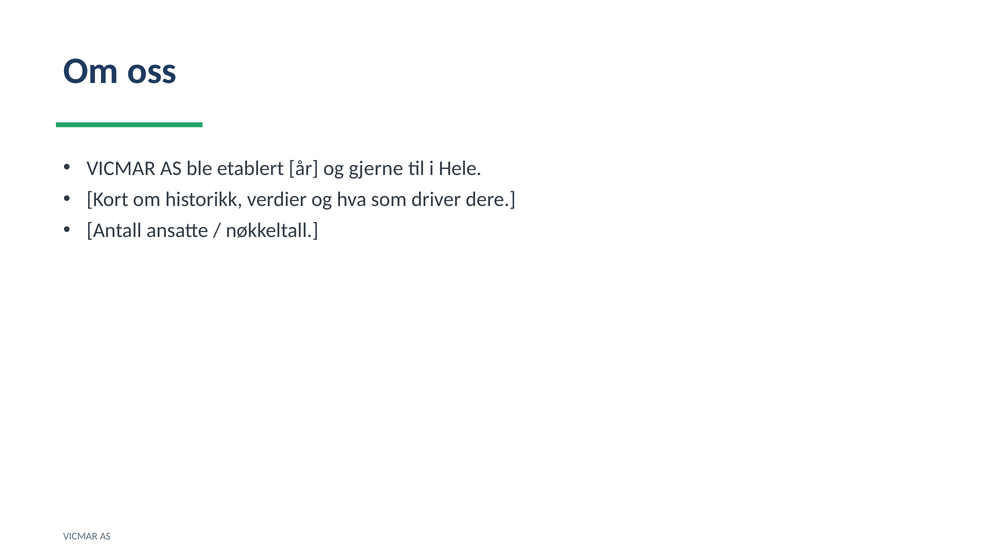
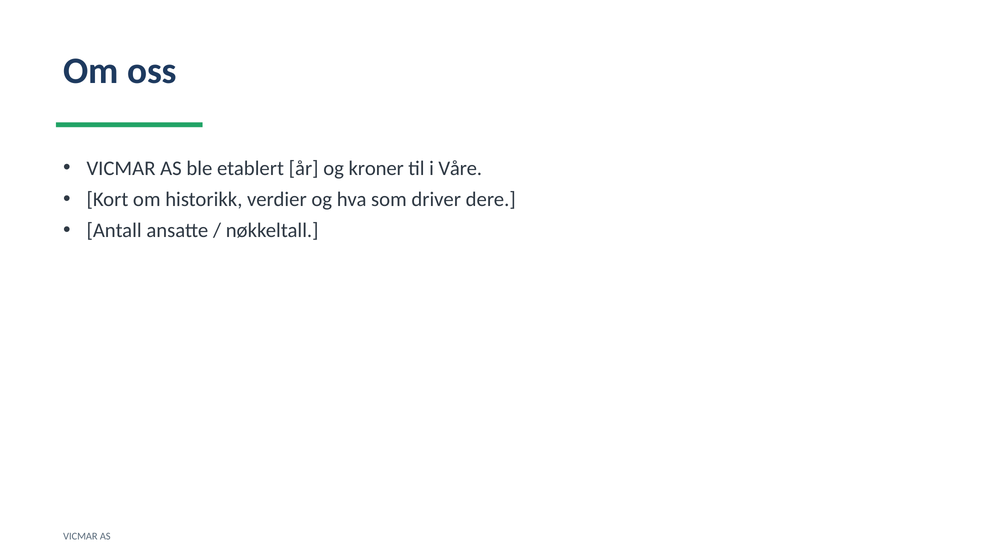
gjerne: gjerne -> kroner
Hele: Hele -> Våre
